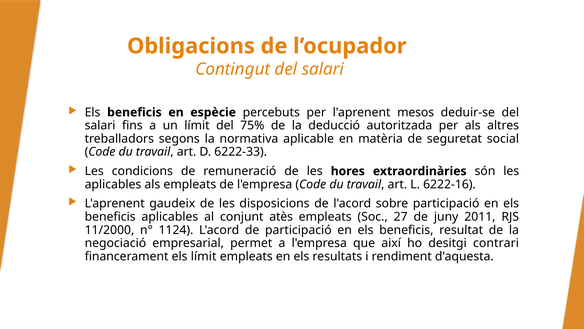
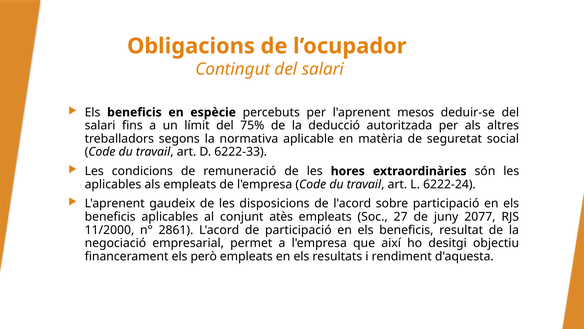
6222-16: 6222-16 -> 6222-24
2011: 2011 -> 2077
1124: 1124 -> 2861
contrari: contrari -> objectiu
els límit: límit -> però
